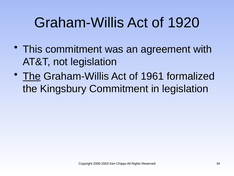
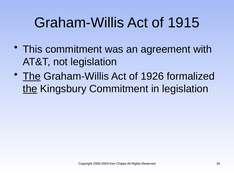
1920: 1920 -> 1915
1961: 1961 -> 1926
the at (30, 89) underline: none -> present
